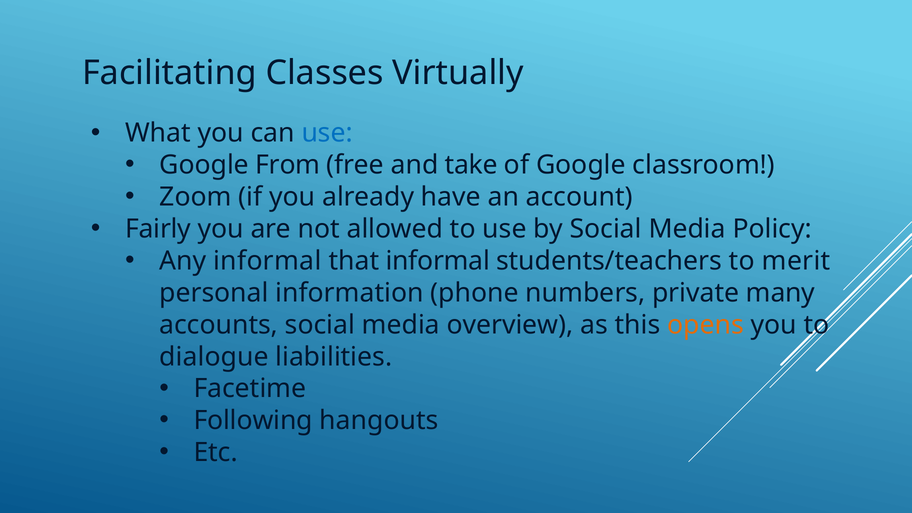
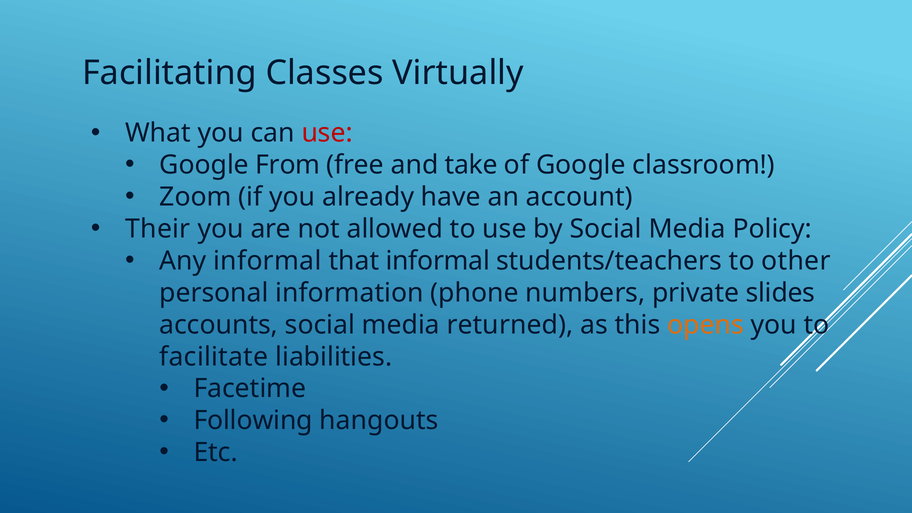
use at (327, 133) colour: blue -> red
Fairly: Fairly -> Their
merit: merit -> other
many: many -> slides
overview: overview -> returned
dialogue: dialogue -> facilitate
